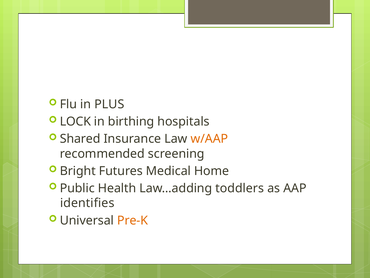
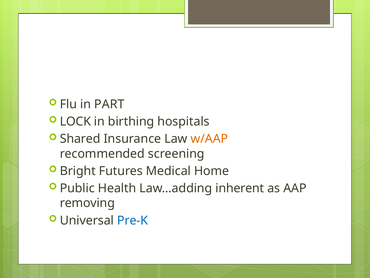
PLUS: PLUS -> PART
toddlers: toddlers -> inherent
identifies: identifies -> removing
Pre-K colour: orange -> blue
